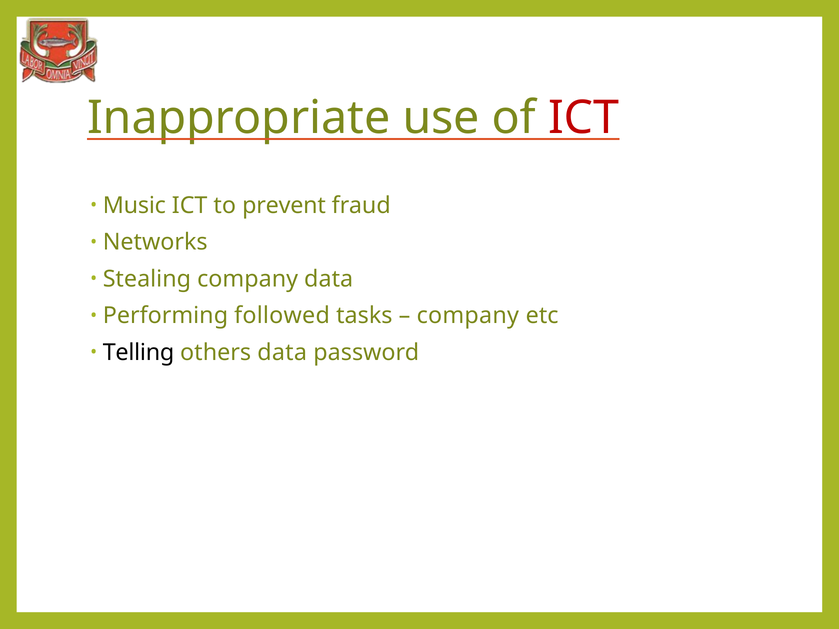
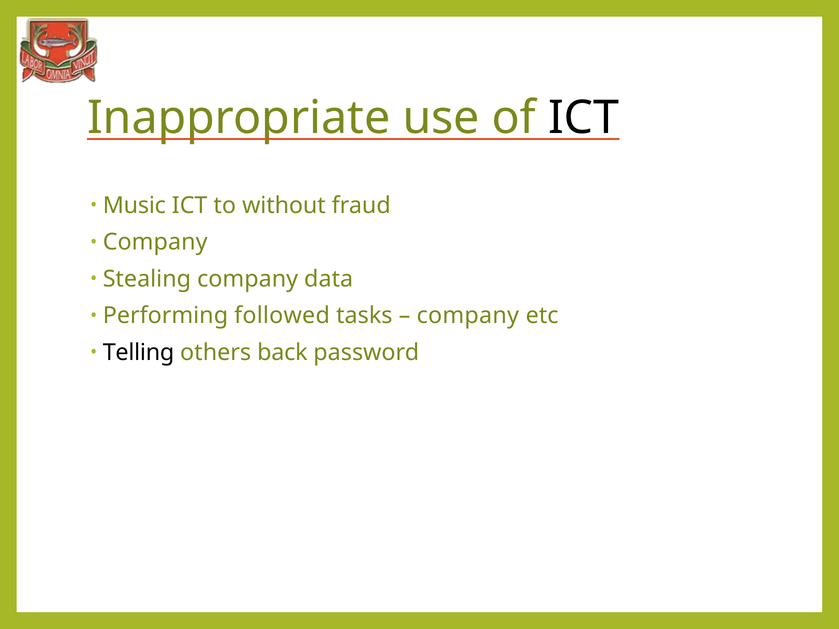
ICT at (584, 118) colour: red -> black
prevent: prevent -> without
Networks at (155, 242): Networks -> Company
others data: data -> back
